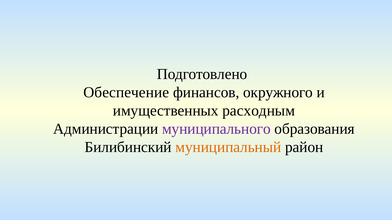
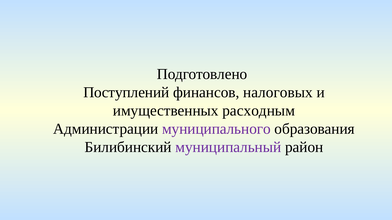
Обеспечение: Обеспечение -> Поступлений
окружного: окружного -> налоговых
муниципальный colour: orange -> purple
